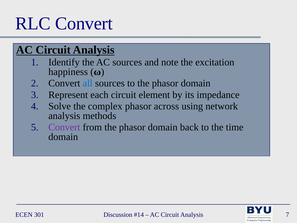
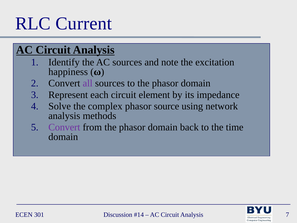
RLC Convert: Convert -> Current
all colour: blue -> purple
across: across -> source
